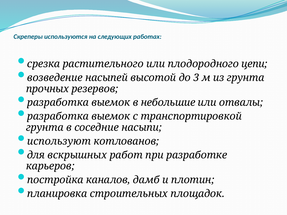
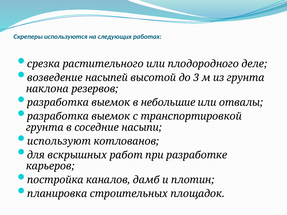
цепи: цепи -> деле
прочных: прочных -> наклона
